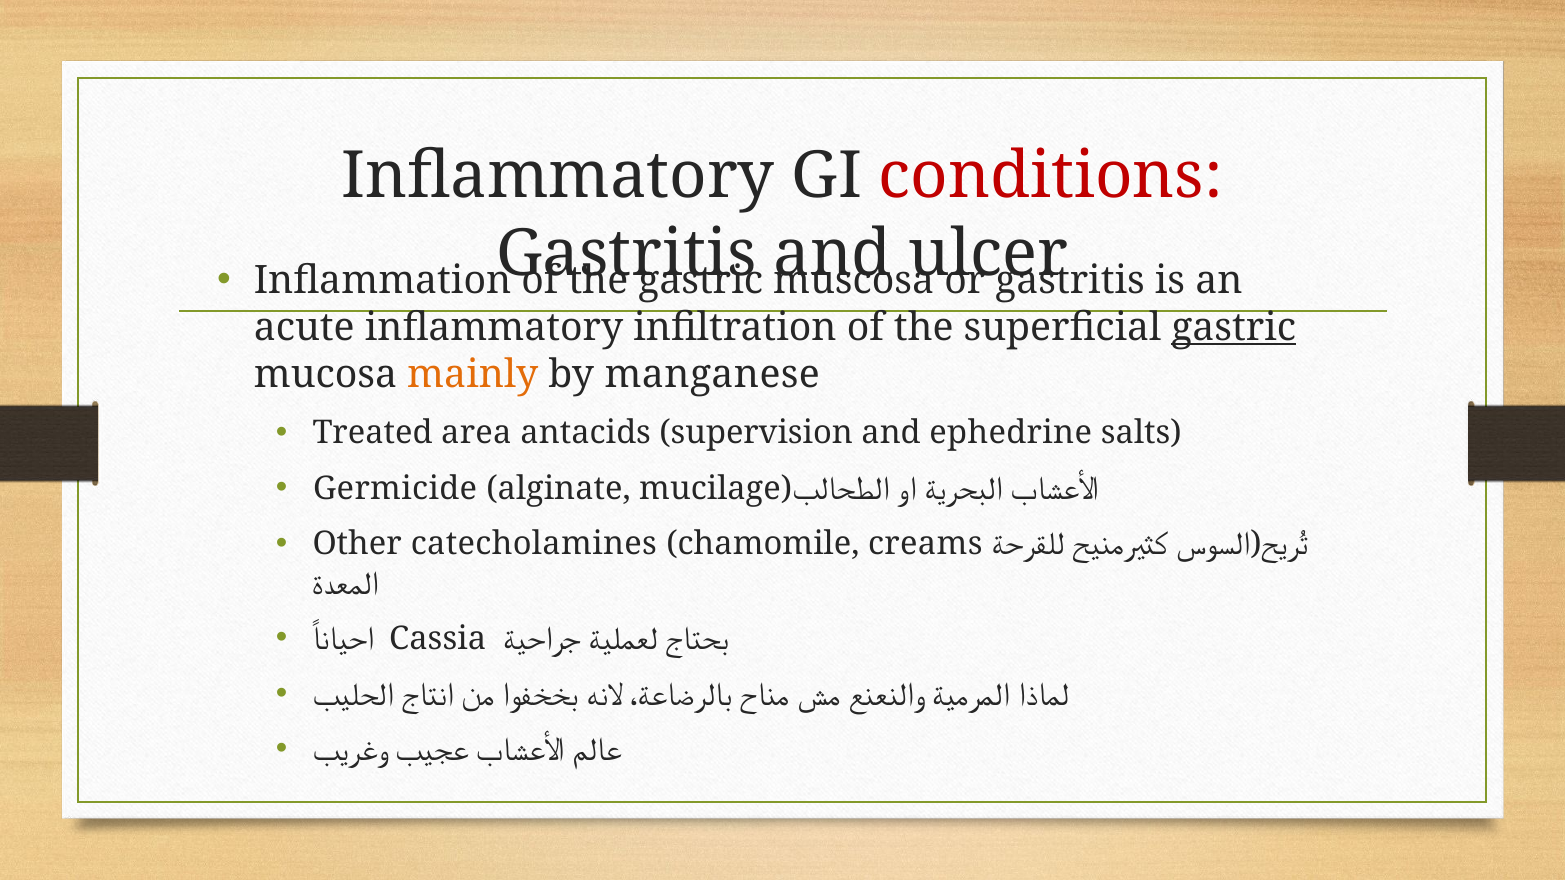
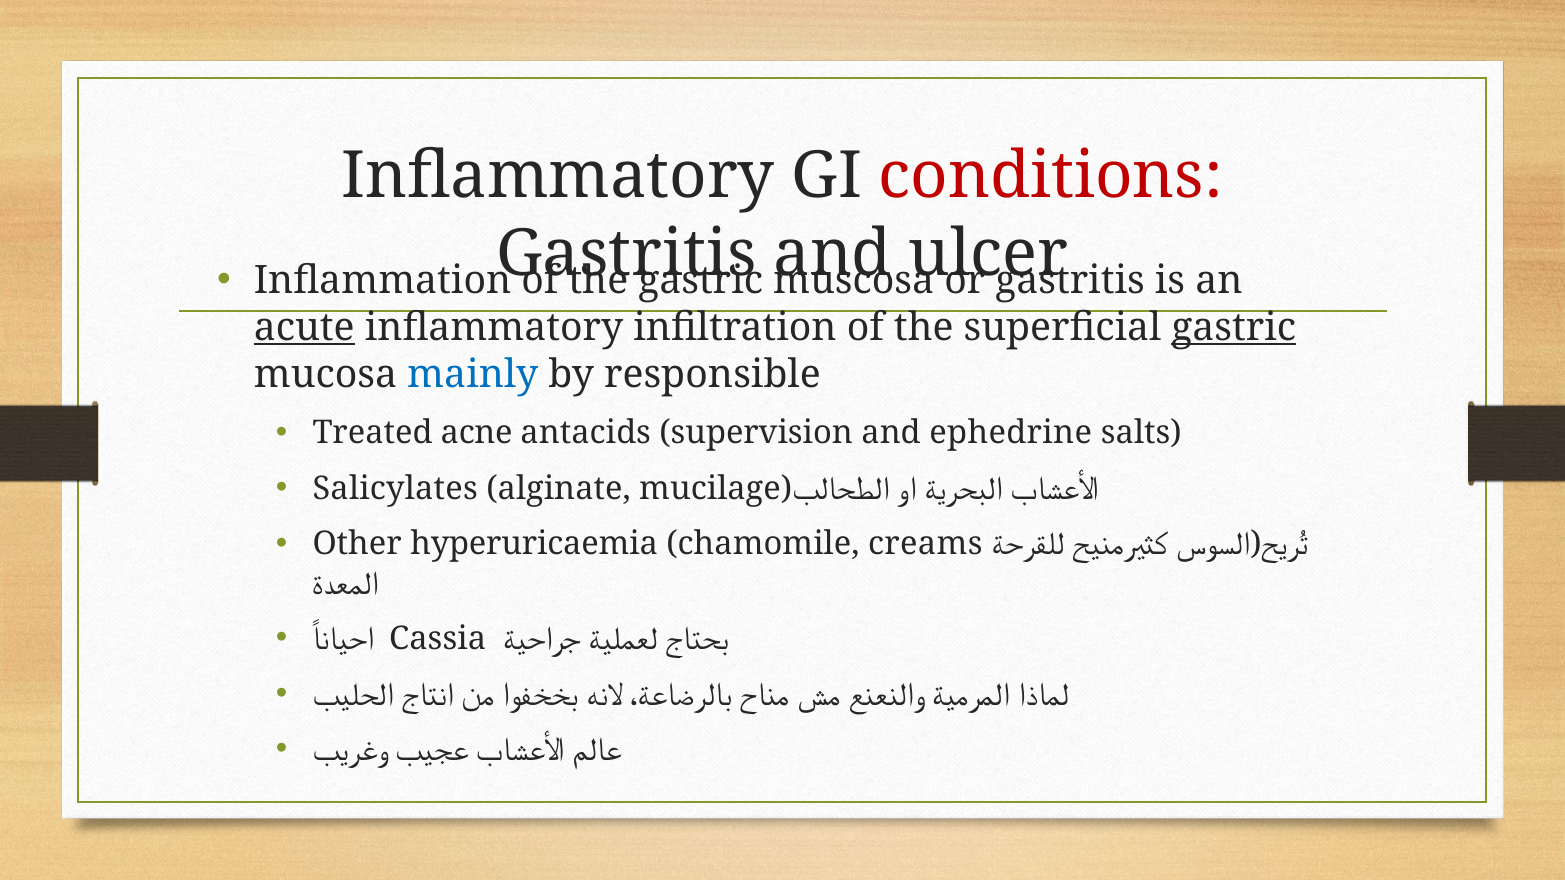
acute underline: none -> present
mainly colour: orange -> blue
manganese: manganese -> responsible
area: area -> acne
Germicide: Germicide -> Salicylates
catecholamines: catecholamines -> hyperuricaemia
